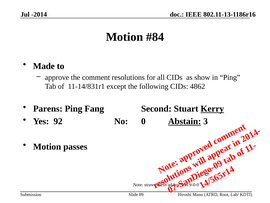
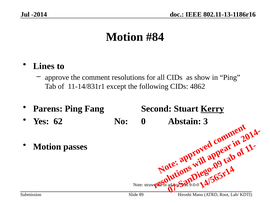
Made: Made -> Lines
92: 92 -> 62
Abstain underline: present -> none
